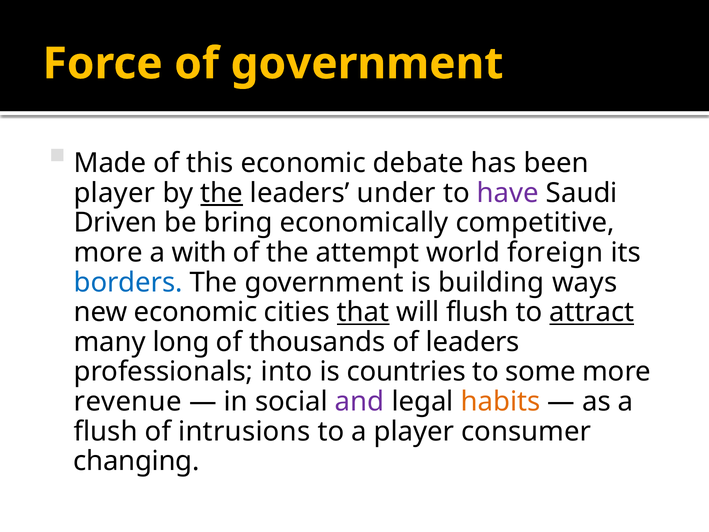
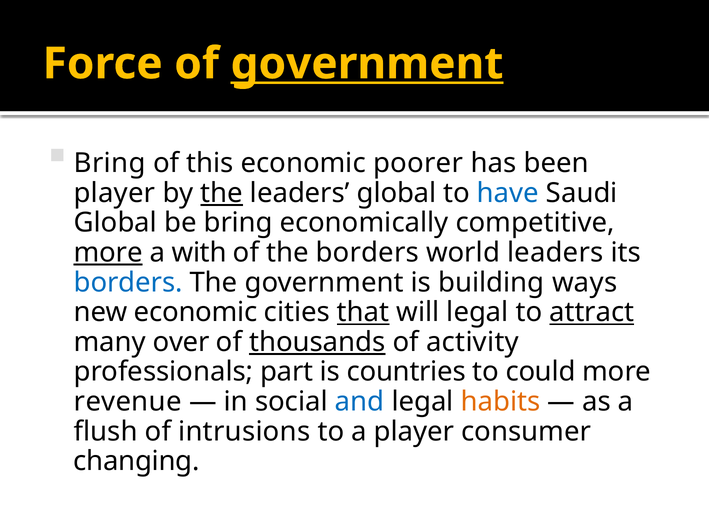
government at (367, 64) underline: none -> present
Made at (110, 163): Made -> Bring
debate: debate -> poorer
leaders under: under -> global
have colour: purple -> blue
Driven at (116, 223): Driven -> Global
more at (108, 253) underline: none -> present
the attempt: attempt -> borders
world foreign: foreign -> leaders
will flush: flush -> legal
long: long -> over
thousands underline: none -> present
of leaders: leaders -> activity
into: into -> part
some: some -> could
and colour: purple -> blue
